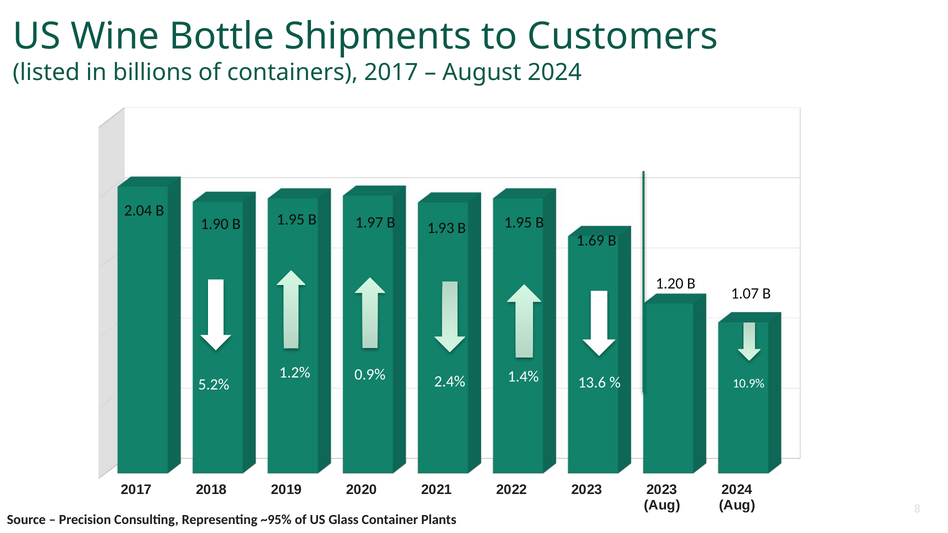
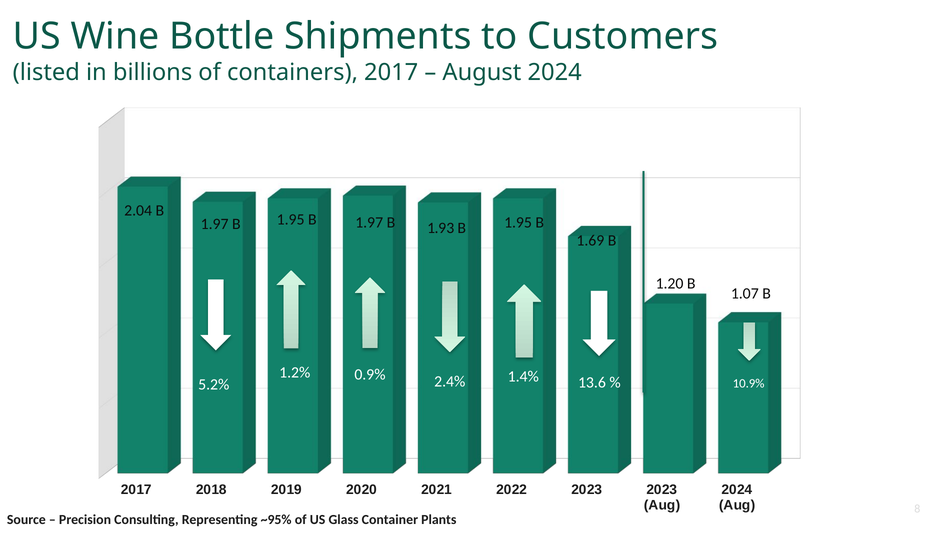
1.90 at (215, 224): 1.90 -> 1.97
